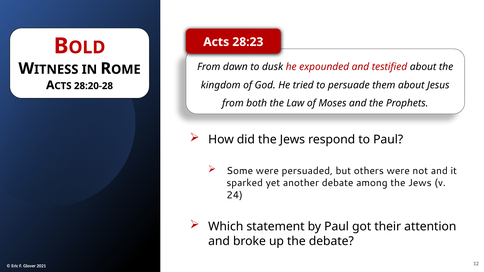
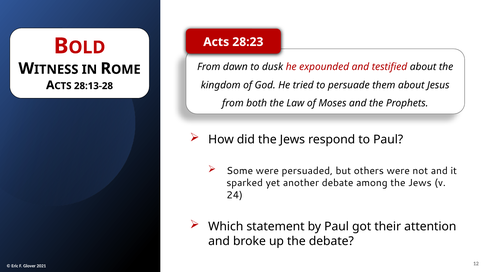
28:20-28: 28:20-28 -> 28:13-28
